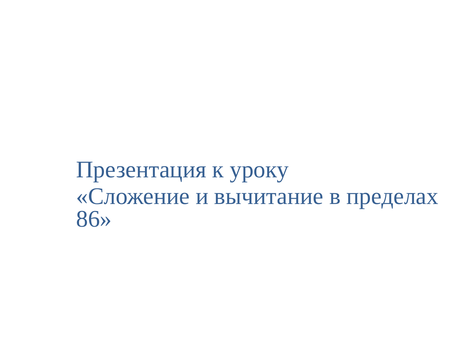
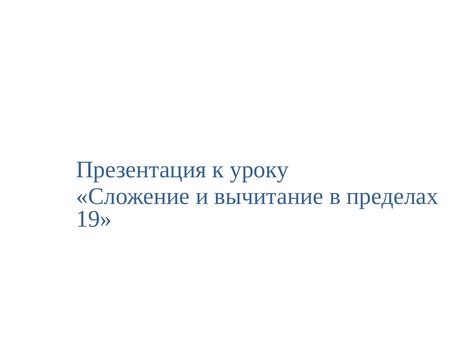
86: 86 -> 19
